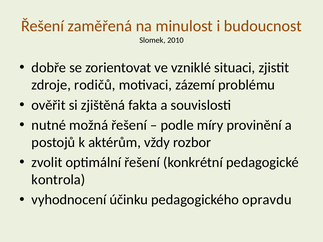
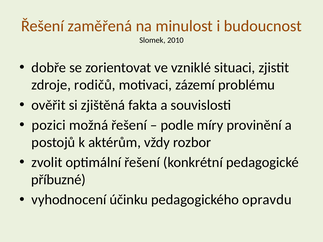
nutné: nutné -> pozici
kontrola: kontrola -> příbuzné
